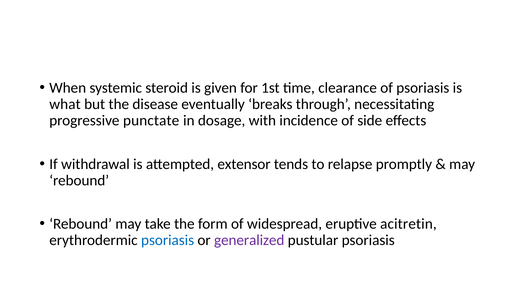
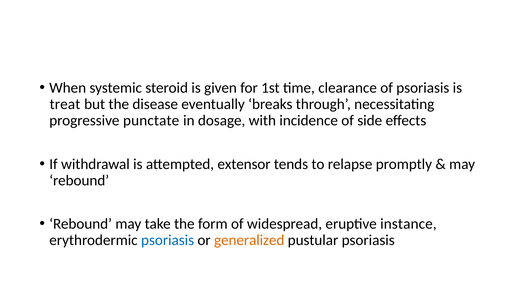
what: what -> treat
acitretin: acitretin -> instance
generalized colour: purple -> orange
